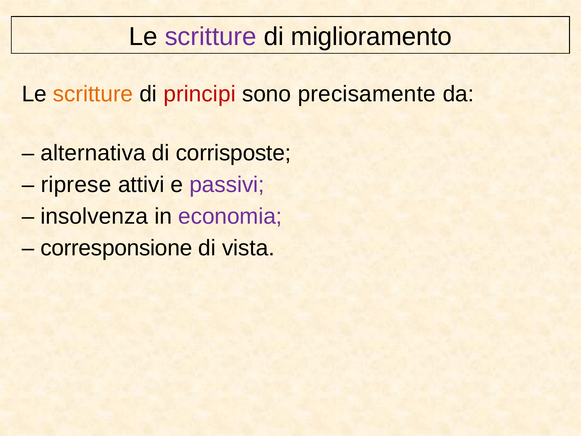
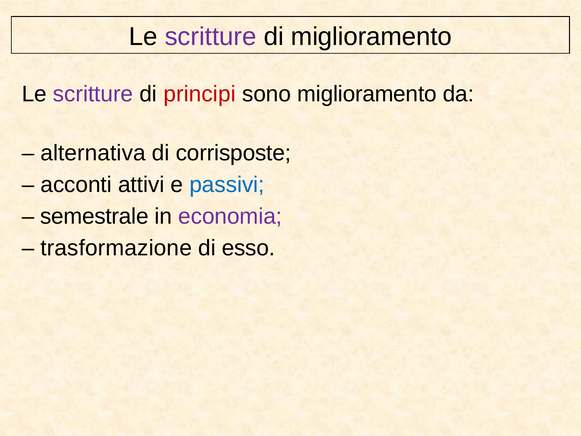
scritture at (93, 94) colour: orange -> purple
sono precisamente: precisamente -> miglioramento
riprese: riprese -> acconti
passivi colour: purple -> blue
insolvenza: insolvenza -> semestrale
corresponsione: corresponsione -> trasformazione
vista: vista -> esso
